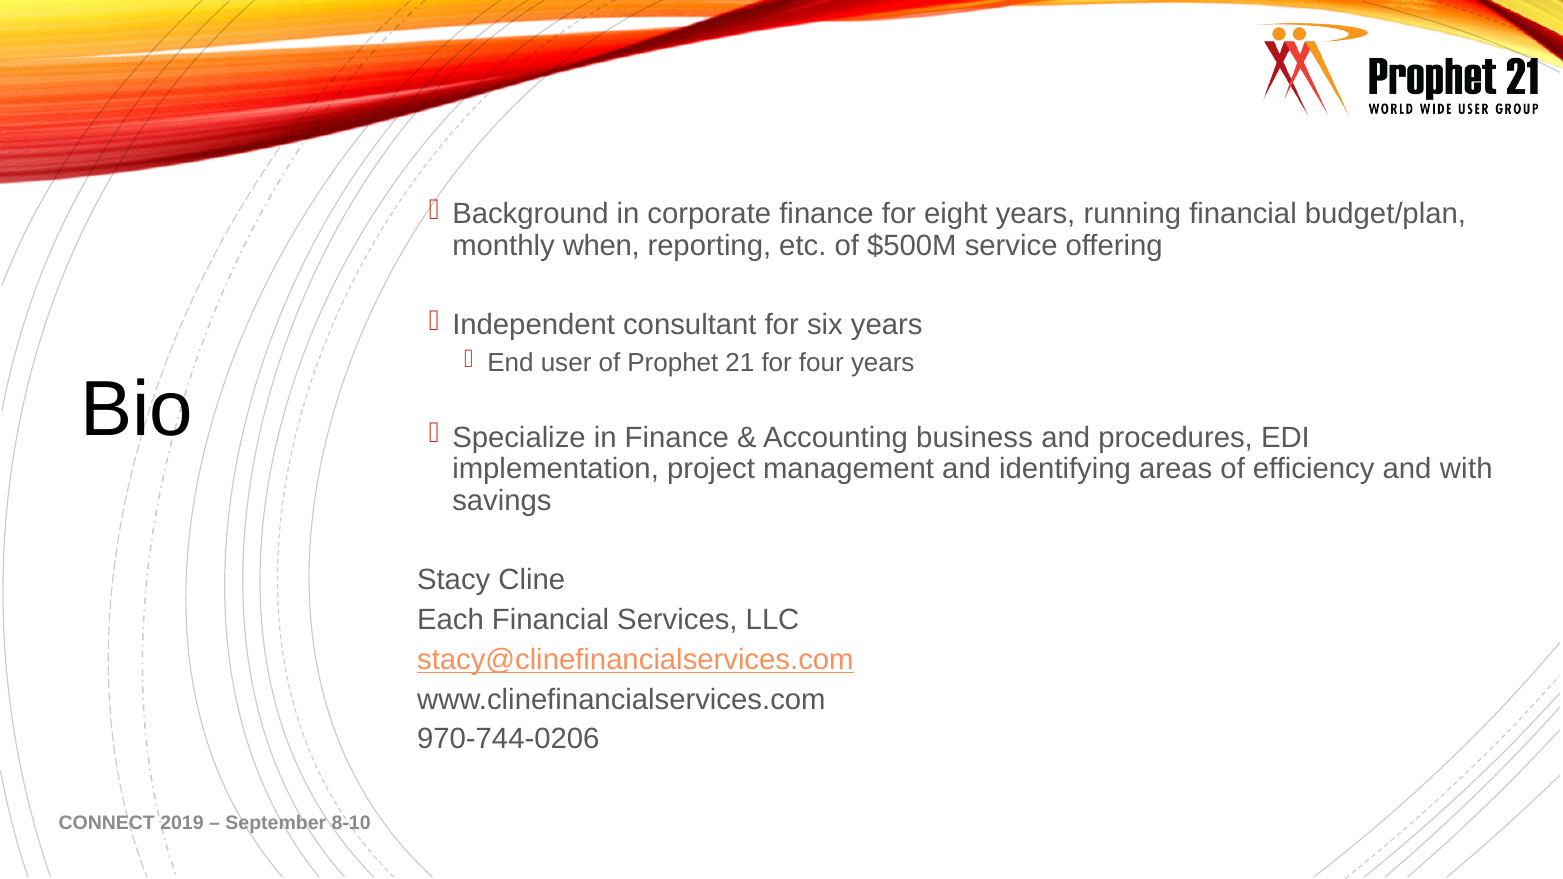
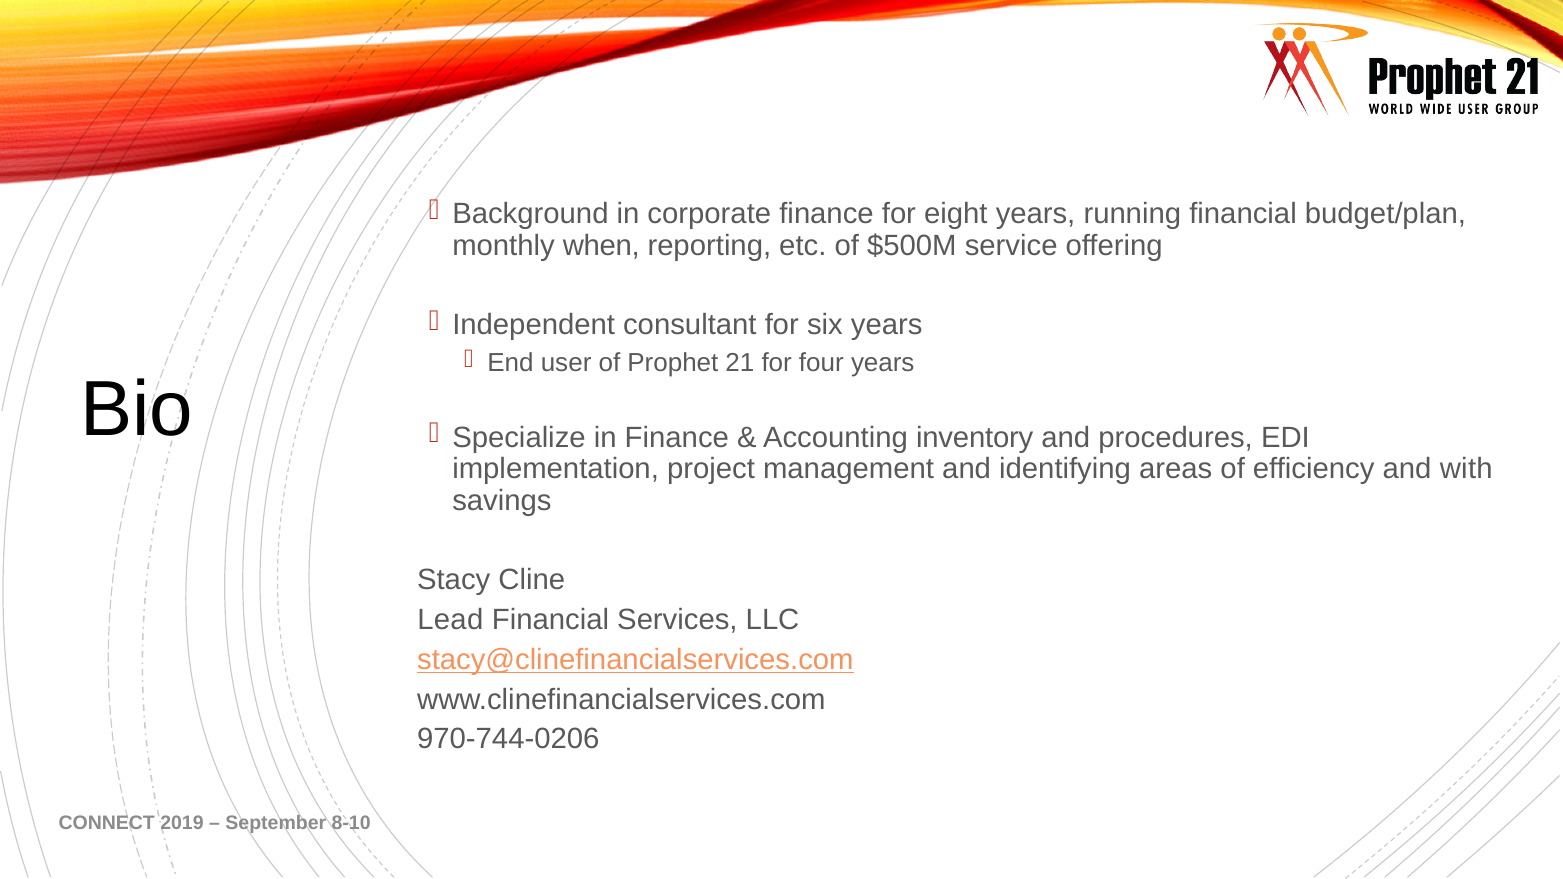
business: business -> inventory
Each: Each -> Lead
